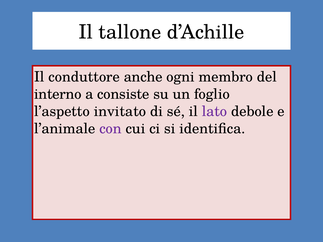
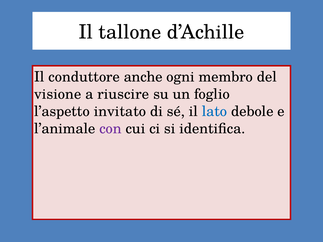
interno: interno -> visione
consiste: consiste -> riuscire
lato colour: purple -> blue
